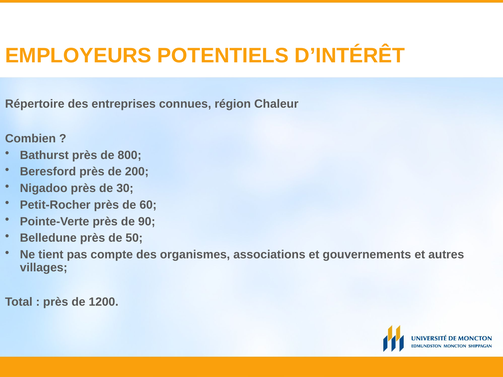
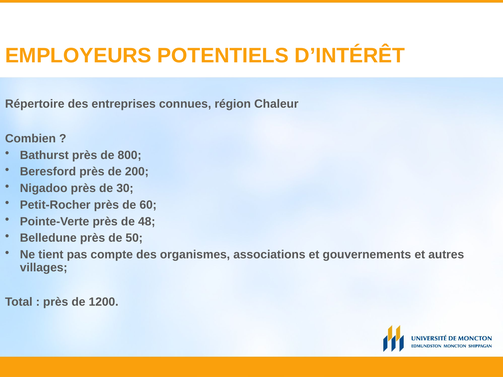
90: 90 -> 48
